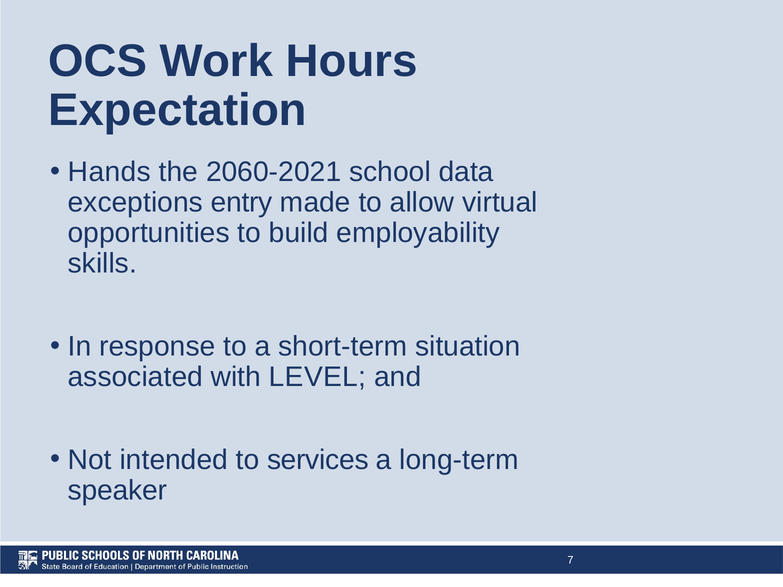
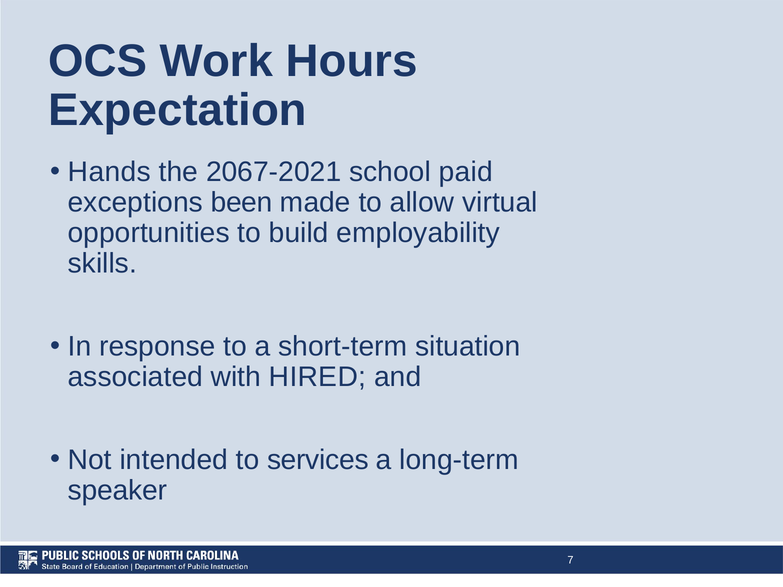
2060-2021: 2060-2021 -> 2067-2021
data: data -> paid
entry: entry -> been
LEVEL: LEVEL -> HIRED
